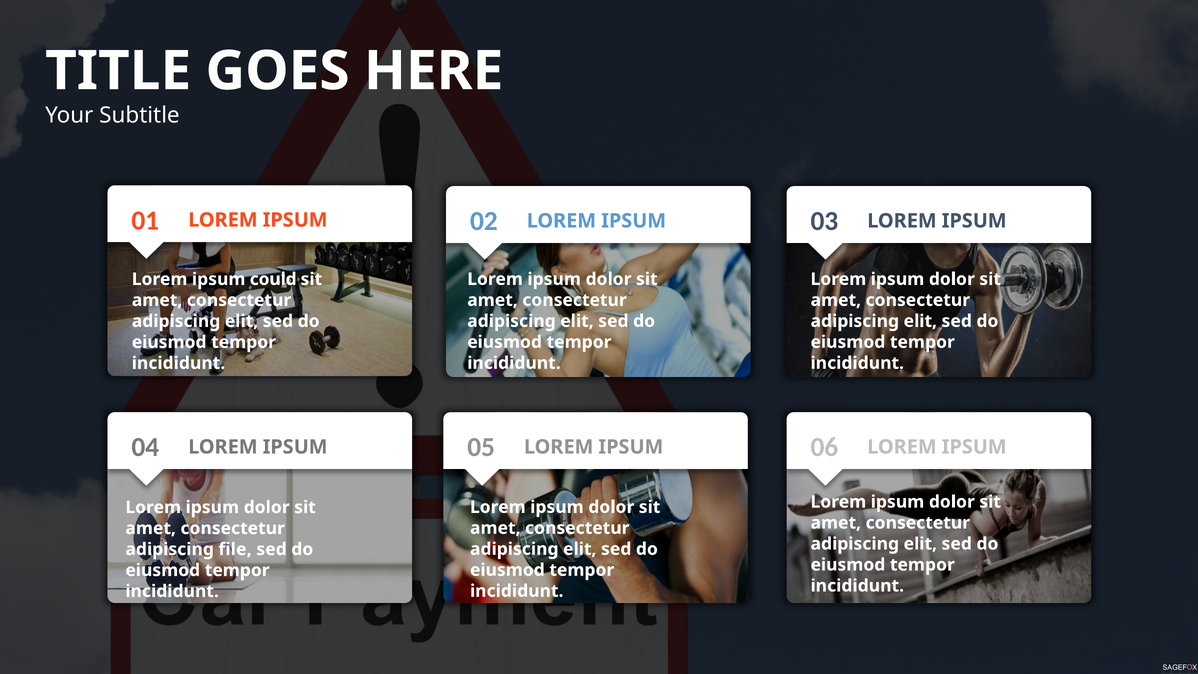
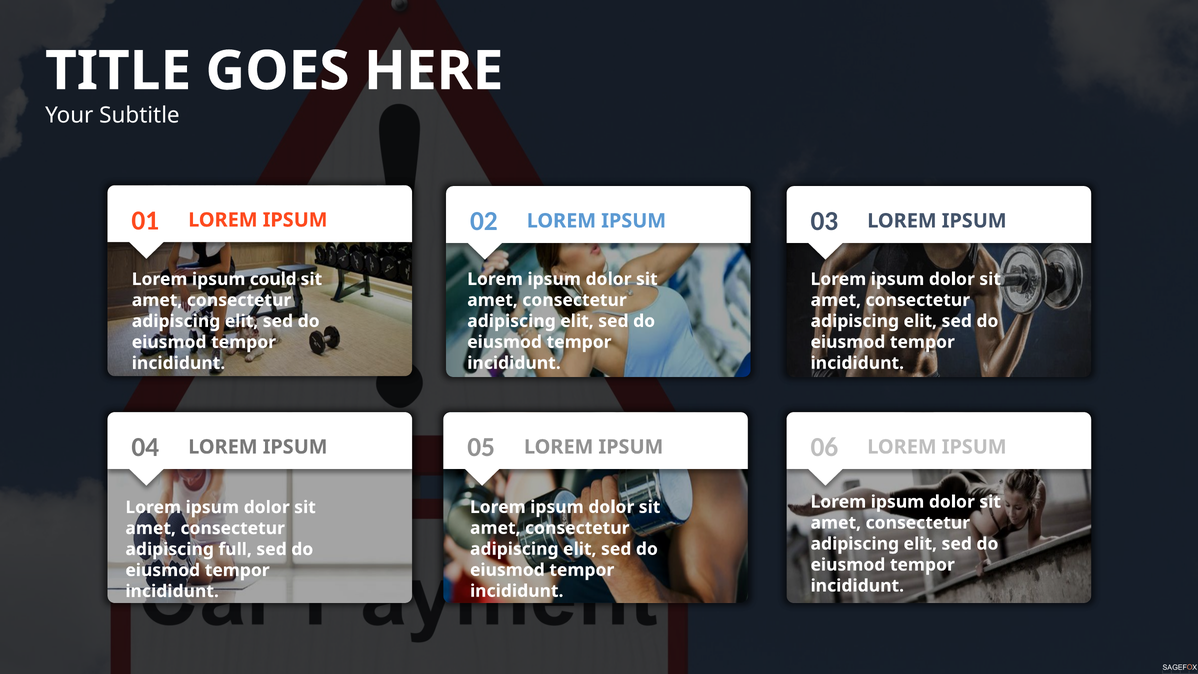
file: file -> full
